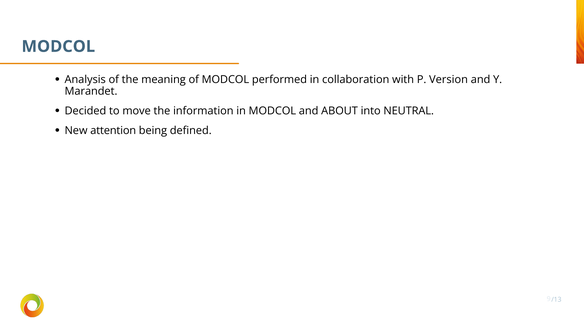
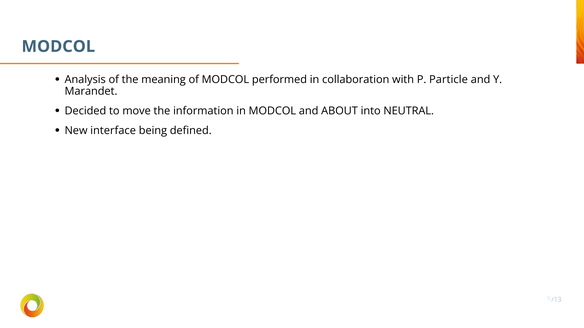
Version: Version -> Particle
attention: attention -> interface
